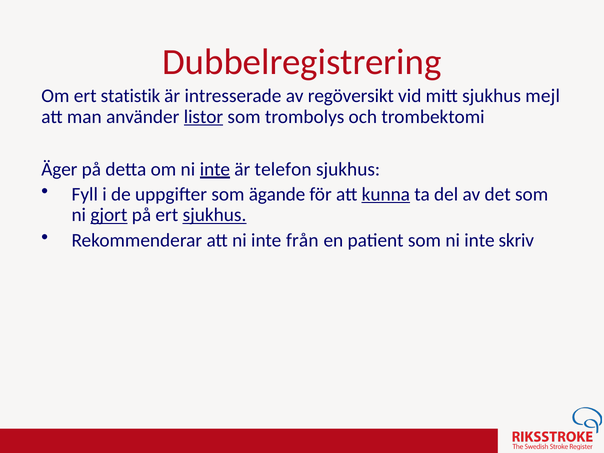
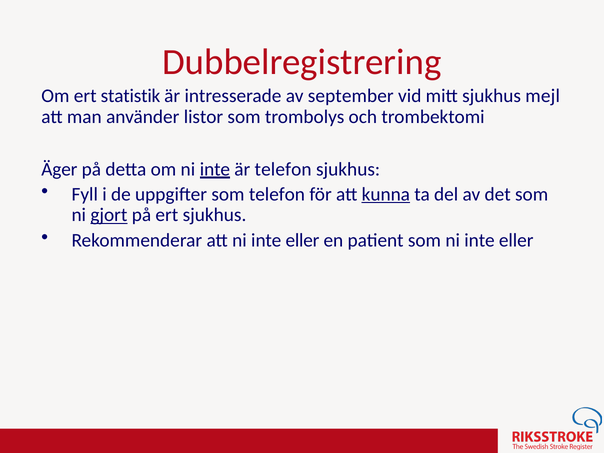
regöversikt: regöversikt -> september
listor underline: present -> none
som ägande: ägande -> telefon
sjukhus at (215, 215) underline: present -> none
att ni inte från: från -> eller
som ni inte skriv: skriv -> eller
